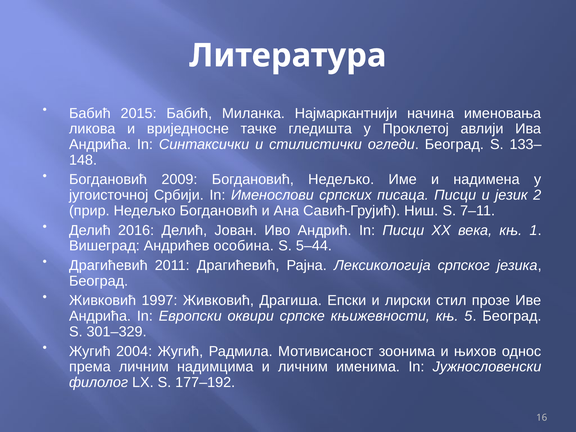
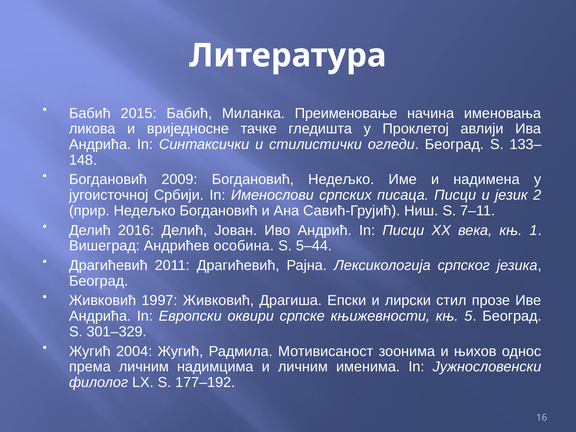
Најмаркантнији: Најмаркантнији -> Преименовање
